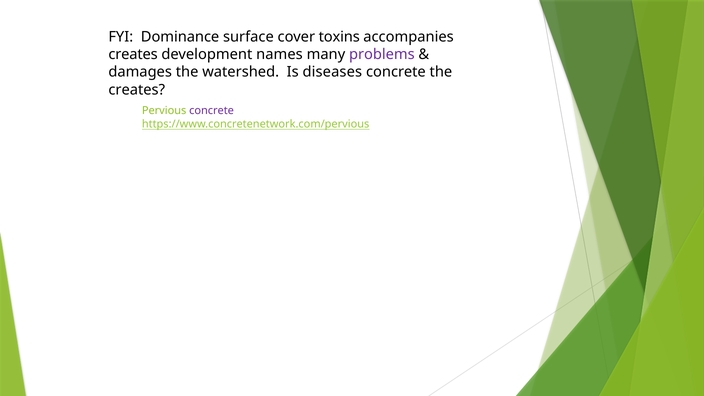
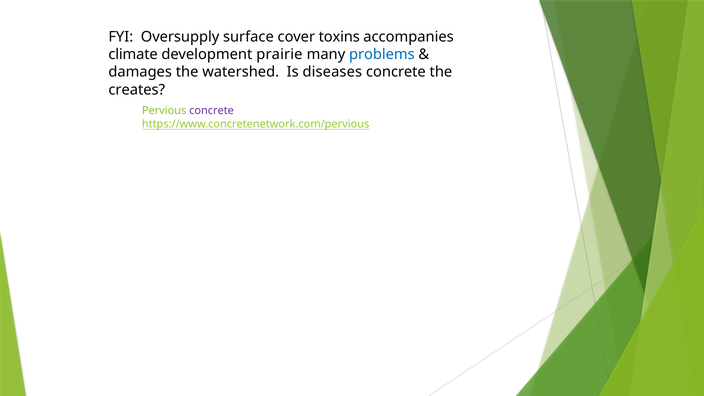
Dominance: Dominance -> Oversupply
creates at (133, 54): creates -> climate
names: names -> prairie
problems colour: purple -> blue
